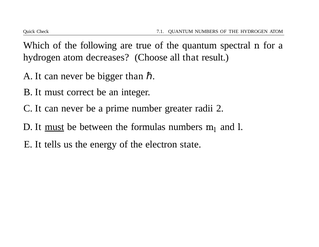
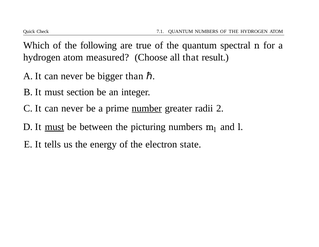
decreases: decreases -> measured
correct: correct -> section
number underline: none -> present
formulas: formulas -> picturing
